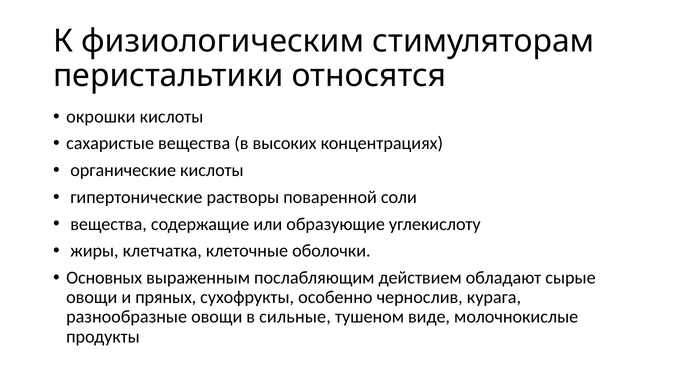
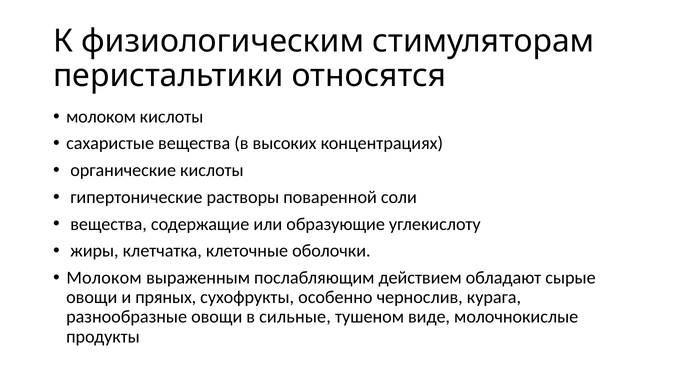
окрошки at (101, 117): окрошки -> молоком
Основных at (104, 278): Основных -> Молоком
